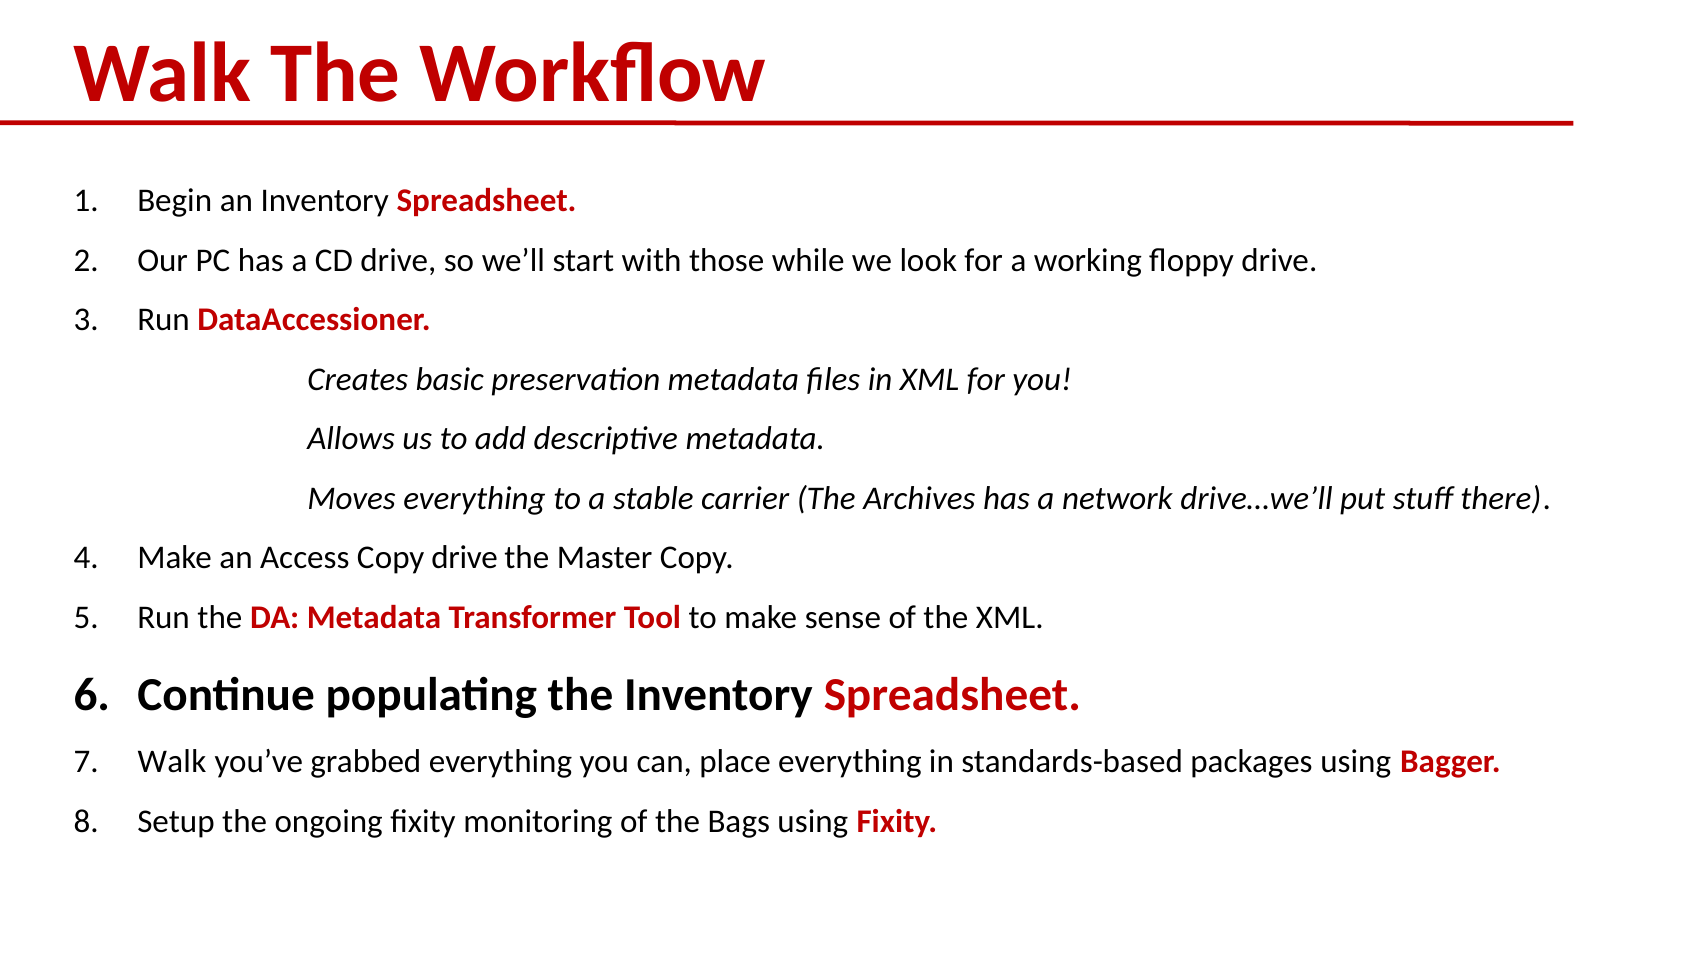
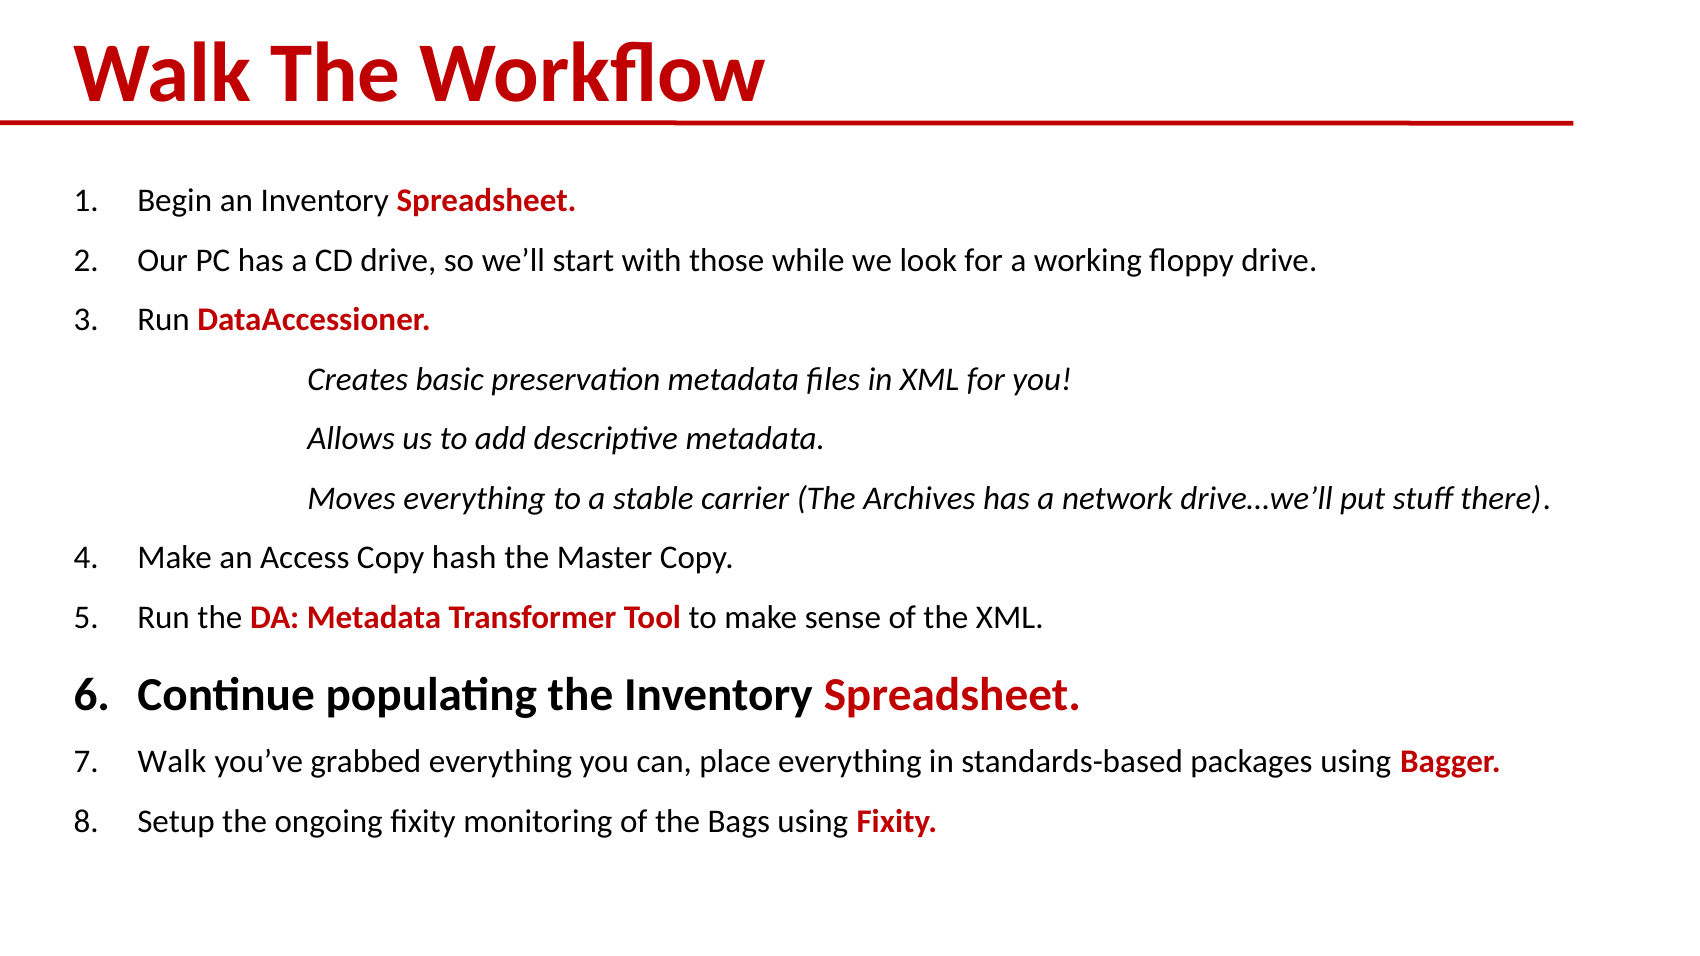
Copy drive: drive -> hash
